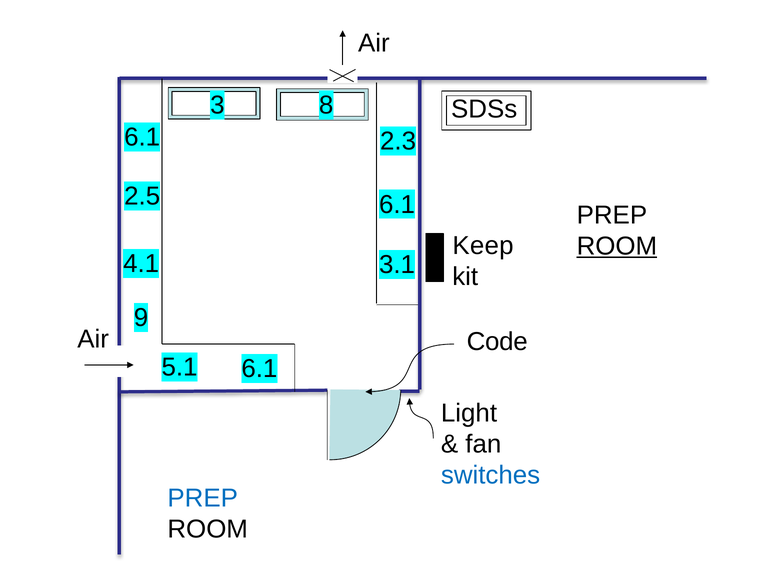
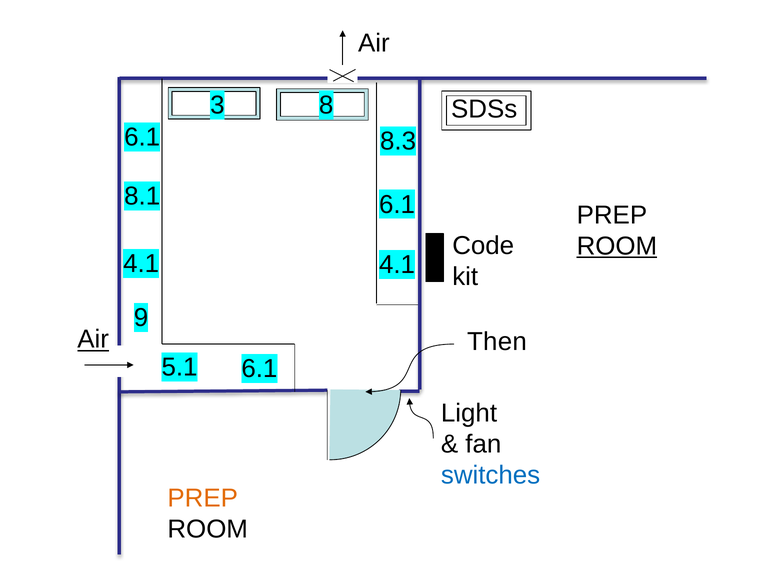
2.3: 2.3 -> 8.3
2.5: 2.5 -> 8.1
Keep: Keep -> Code
3.1 at (397, 265): 3.1 -> 4.1
Air at (93, 339) underline: none -> present
Code: Code -> Then
PREP at (203, 498) colour: blue -> orange
